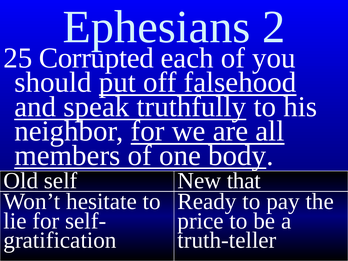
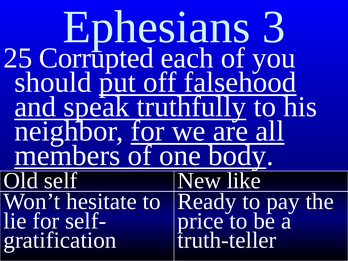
2: 2 -> 3
that: that -> like
